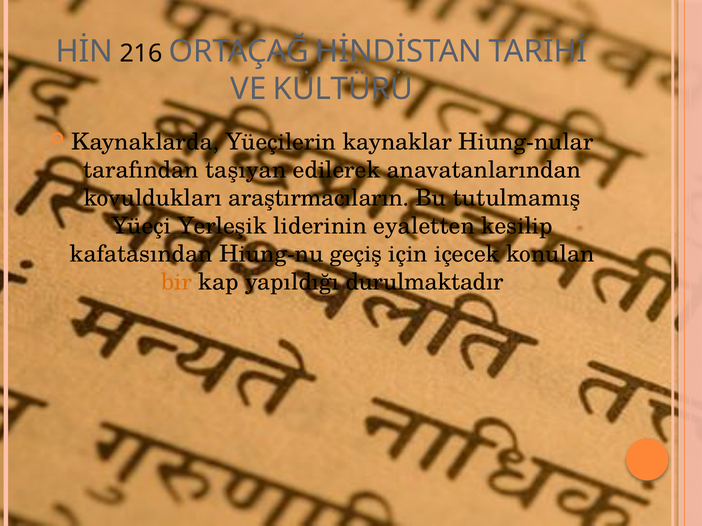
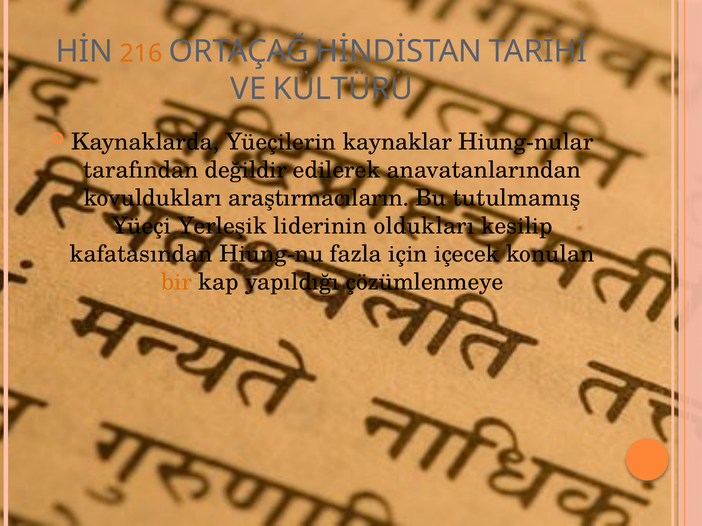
216 colour: black -> orange
taşıyan: taşıyan -> değildir
eyaletten: eyaletten -> oldukları
geçiş: geçiş -> fazla
durulmaktadır: durulmaktadır -> çözümlenmeye
